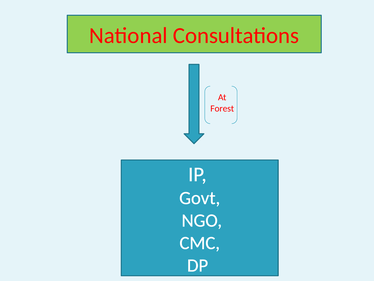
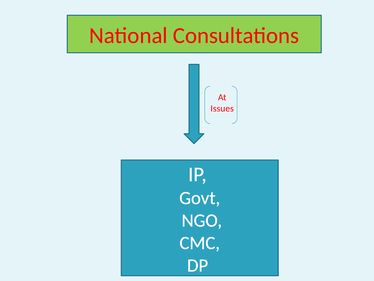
Forest: Forest -> Issues
